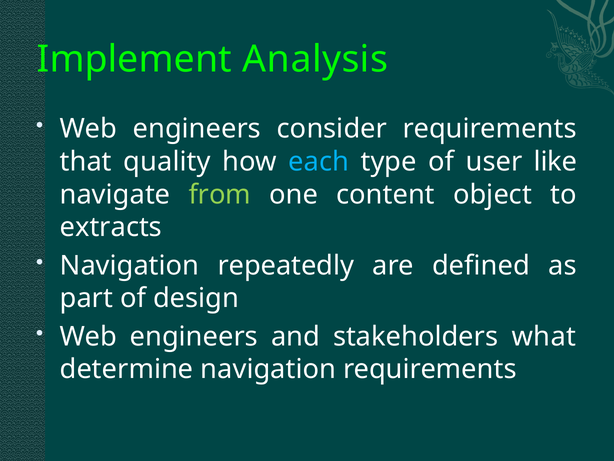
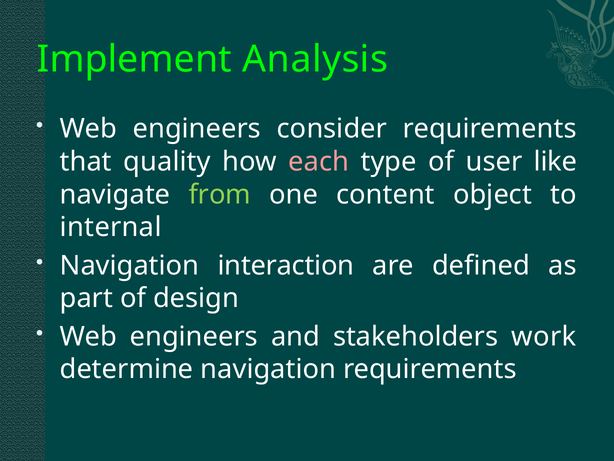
each colour: light blue -> pink
extracts: extracts -> internal
repeatedly: repeatedly -> interaction
what: what -> work
